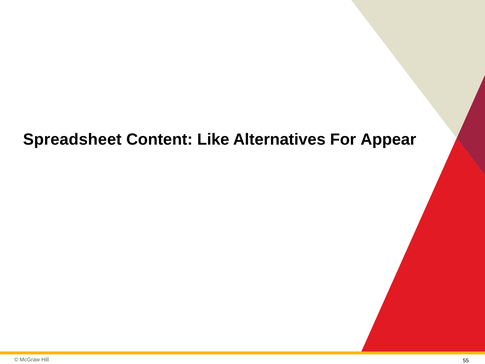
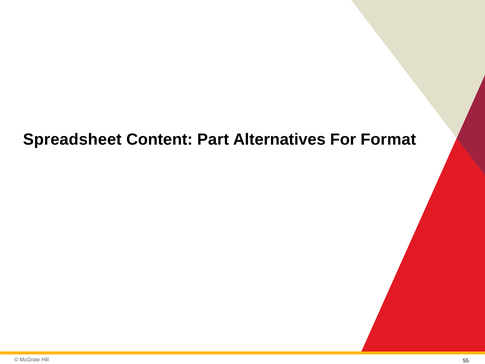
Like: Like -> Part
Appear: Appear -> Format
